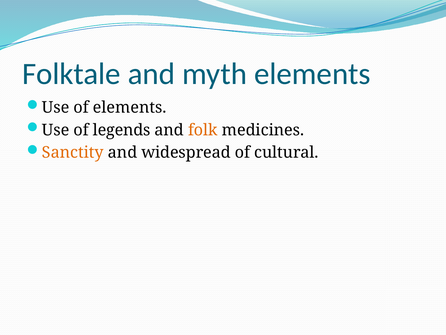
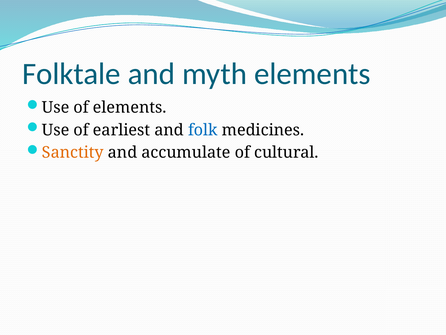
legends: legends -> earliest
folk colour: orange -> blue
widespread: widespread -> accumulate
